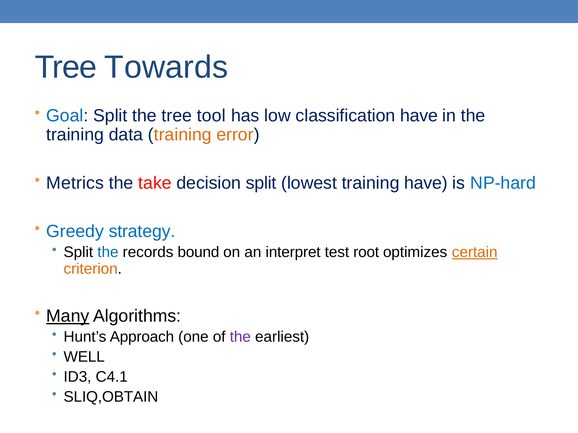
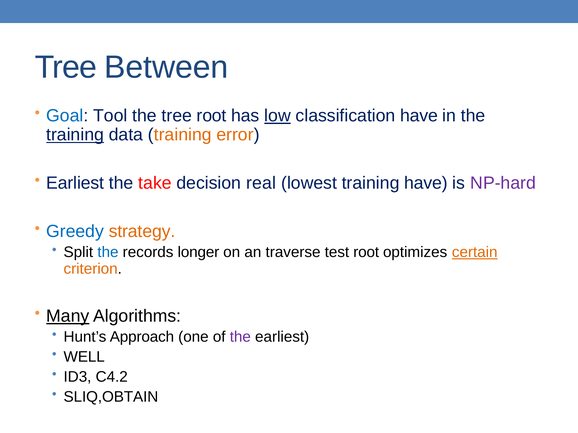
Towards: Towards -> Between
Goal Split: Split -> Tool
tree tool: tool -> root
low underline: none -> present
training at (75, 135) underline: none -> present
Metrics at (75, 183): Metrics -> Earliest
decision split: split -> real
NP-hard colour: blue -> purple
strategy colour: blue -> orange
bound: bound -> longer
interpret: interpret -> traverse
C4.1: C4.1 -> C4.2
